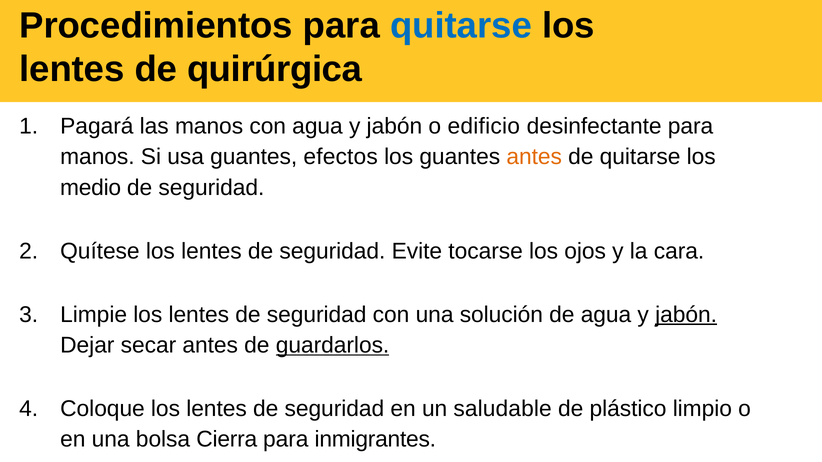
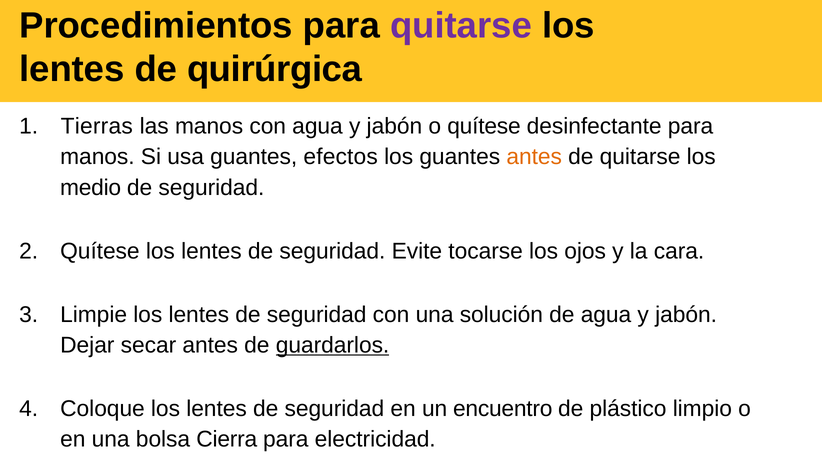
quitarse at (461, 26) colour: blue -> purple
Pagará: Pagará -> Tierras
o edificio: edificio -> quítese
jabón at (686, 315) underline: present -> none
saludable: saludable -> encuentro
inmigrantes: inmigrantes -> electricidad
